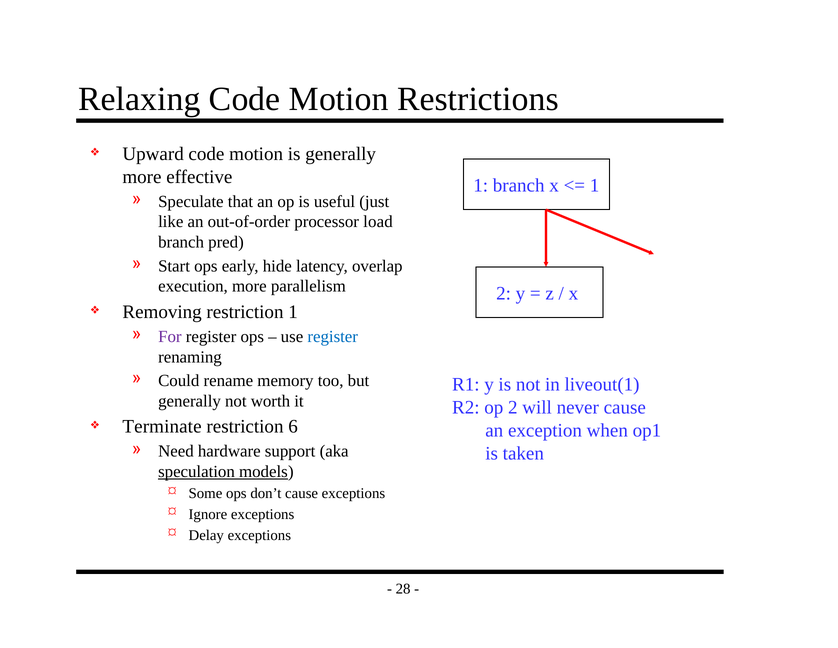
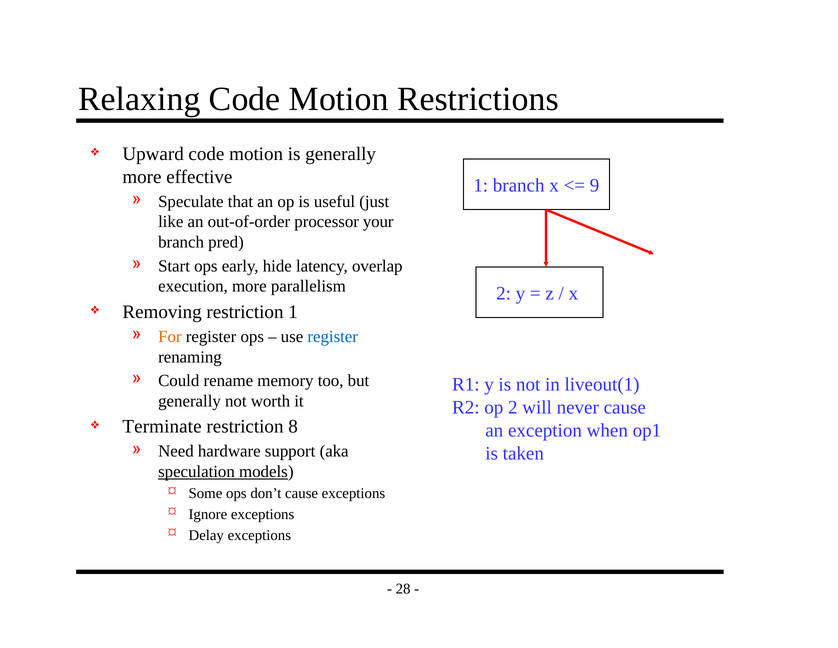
1 at (595, 185): 1 -> 9
load: load -> your
For colour: purple -> orange
6: 6 -> 8
